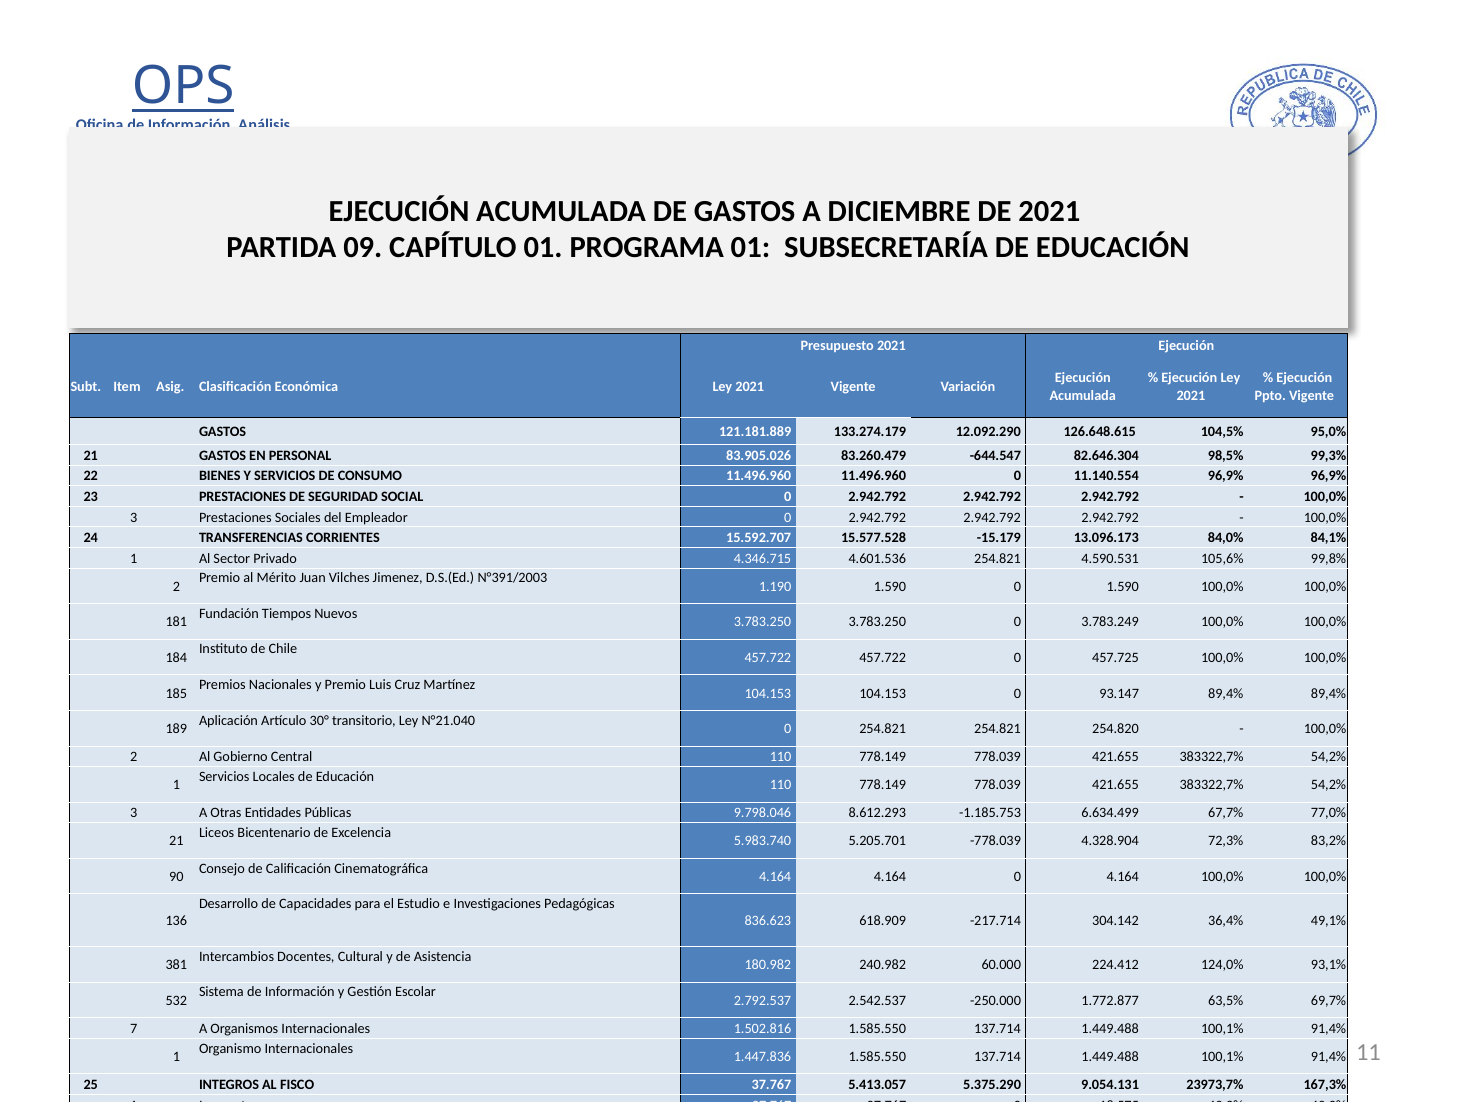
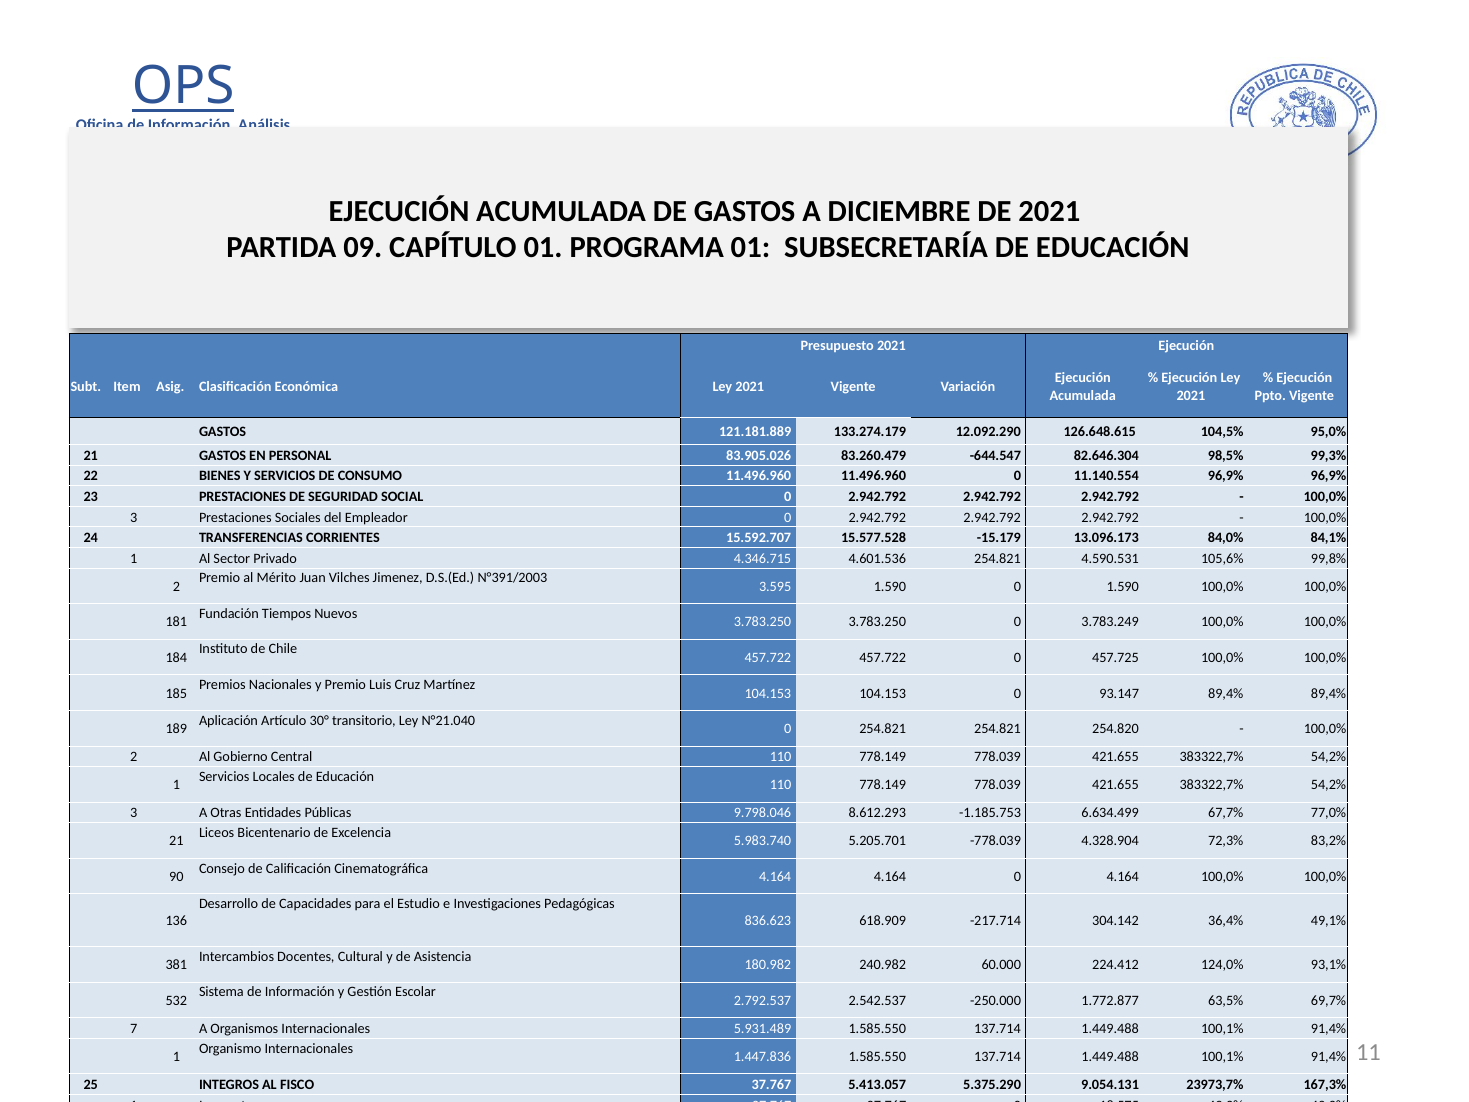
1.190: 1.190 -> 3.595
1.502.816: 1.502.816 -> 5.931.489
